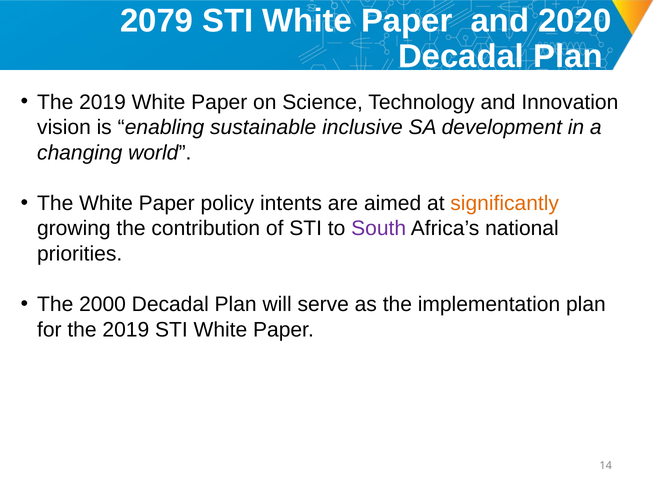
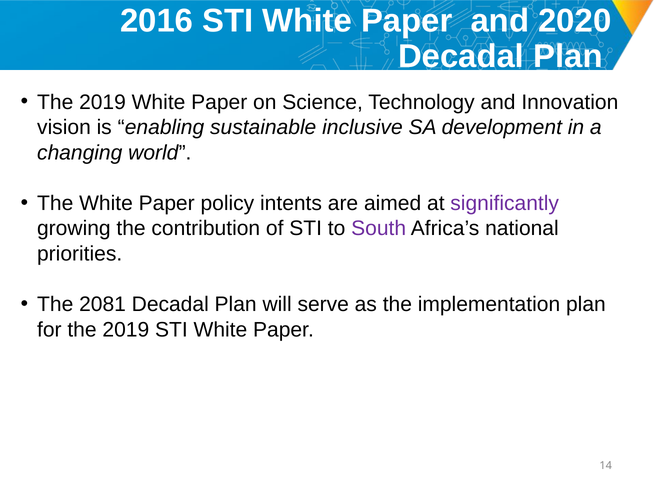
2079: 2079 -> 2016
significantly colour: orange -> purple
2000: 2000 -> 2081
